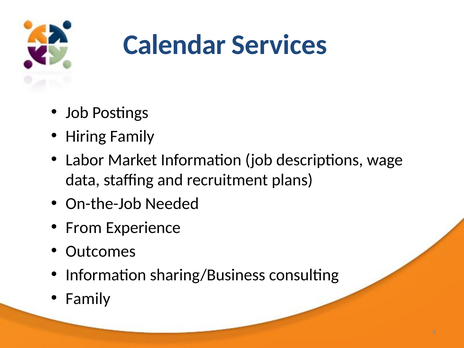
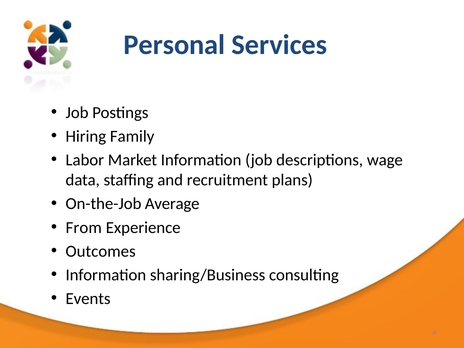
Calendar: Calendar -> Personal
Needed: Needed -> Average
Family at (88, 299): Family -> Events
